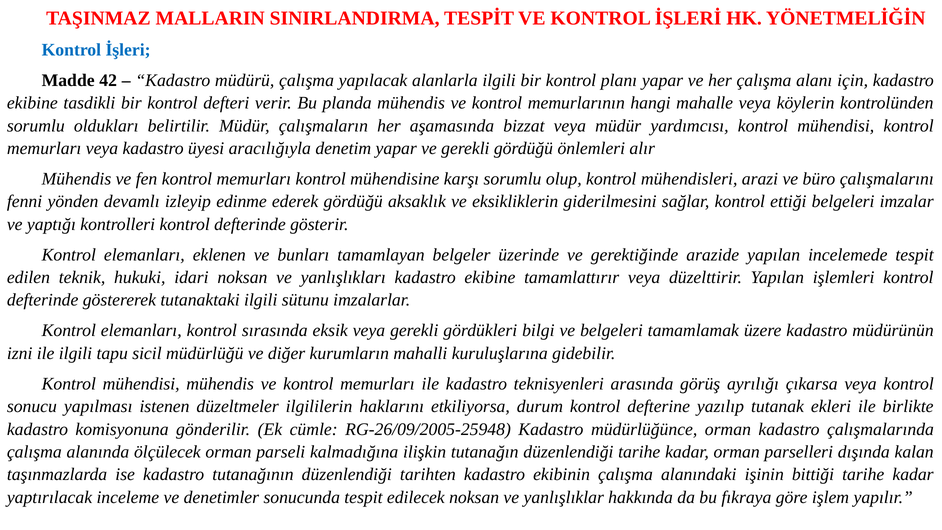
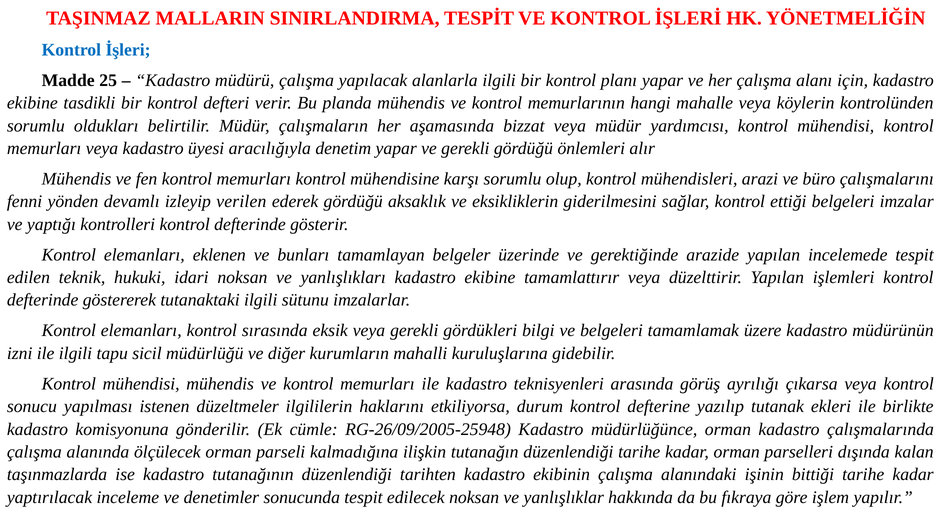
42: 42 -> 25
edinme: edinme -> verilen
